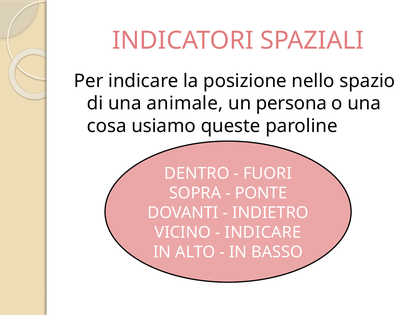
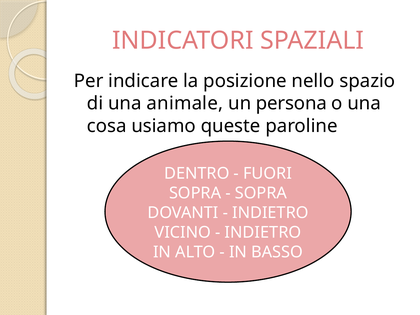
PONTE at (261, 193): PONTE -> SOPRA
INDICARE at (263, 232): INDICARE -> INDIETRO
